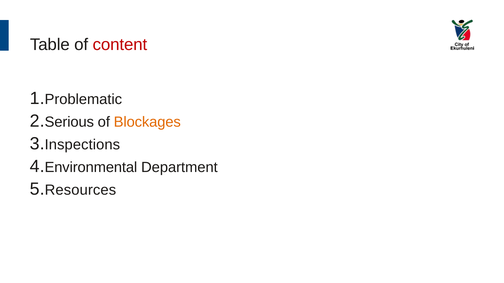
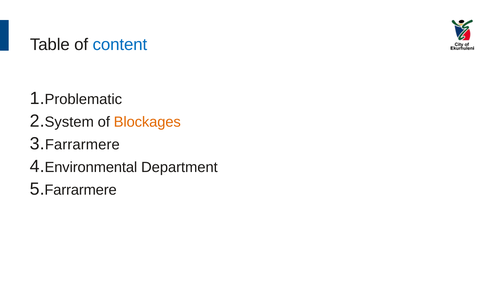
content colour: red -> blue
Serious: Serious -> System
Inspections at (82, 145): Inspections -> Farrarmere
Resources at (80, 190): Resources -> Farrarmere
